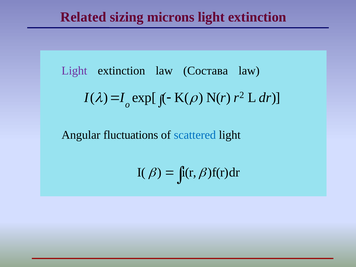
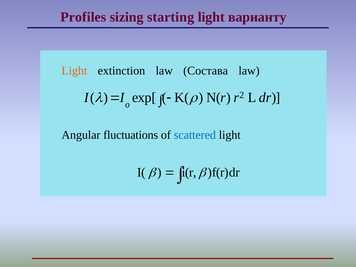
Related: Related -> Profiles
microns: microns -> starting
extinction at (257, 17): extinction -> варианту
Light at (74, 71) colour: purple -> orange
